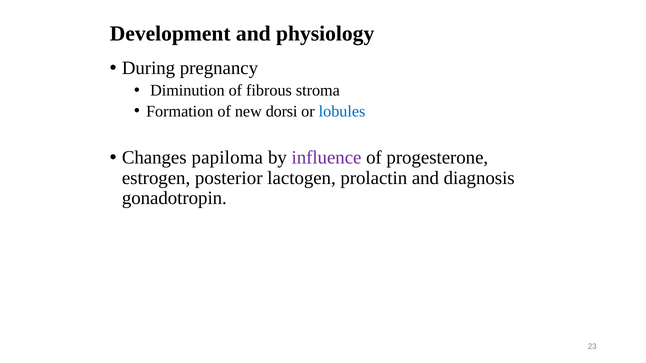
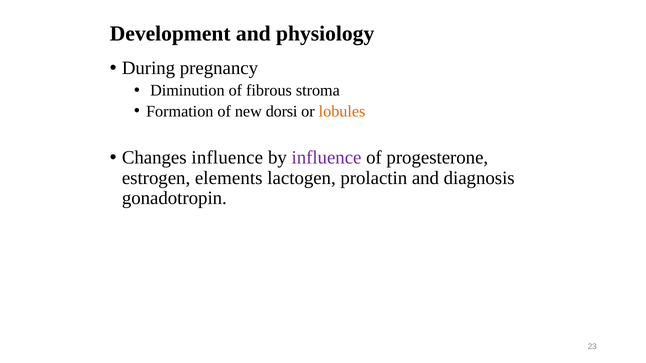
lobules colour: blue -> orange
Changes papiloma: papiloma -> influence
posterior: posterior -> elements
